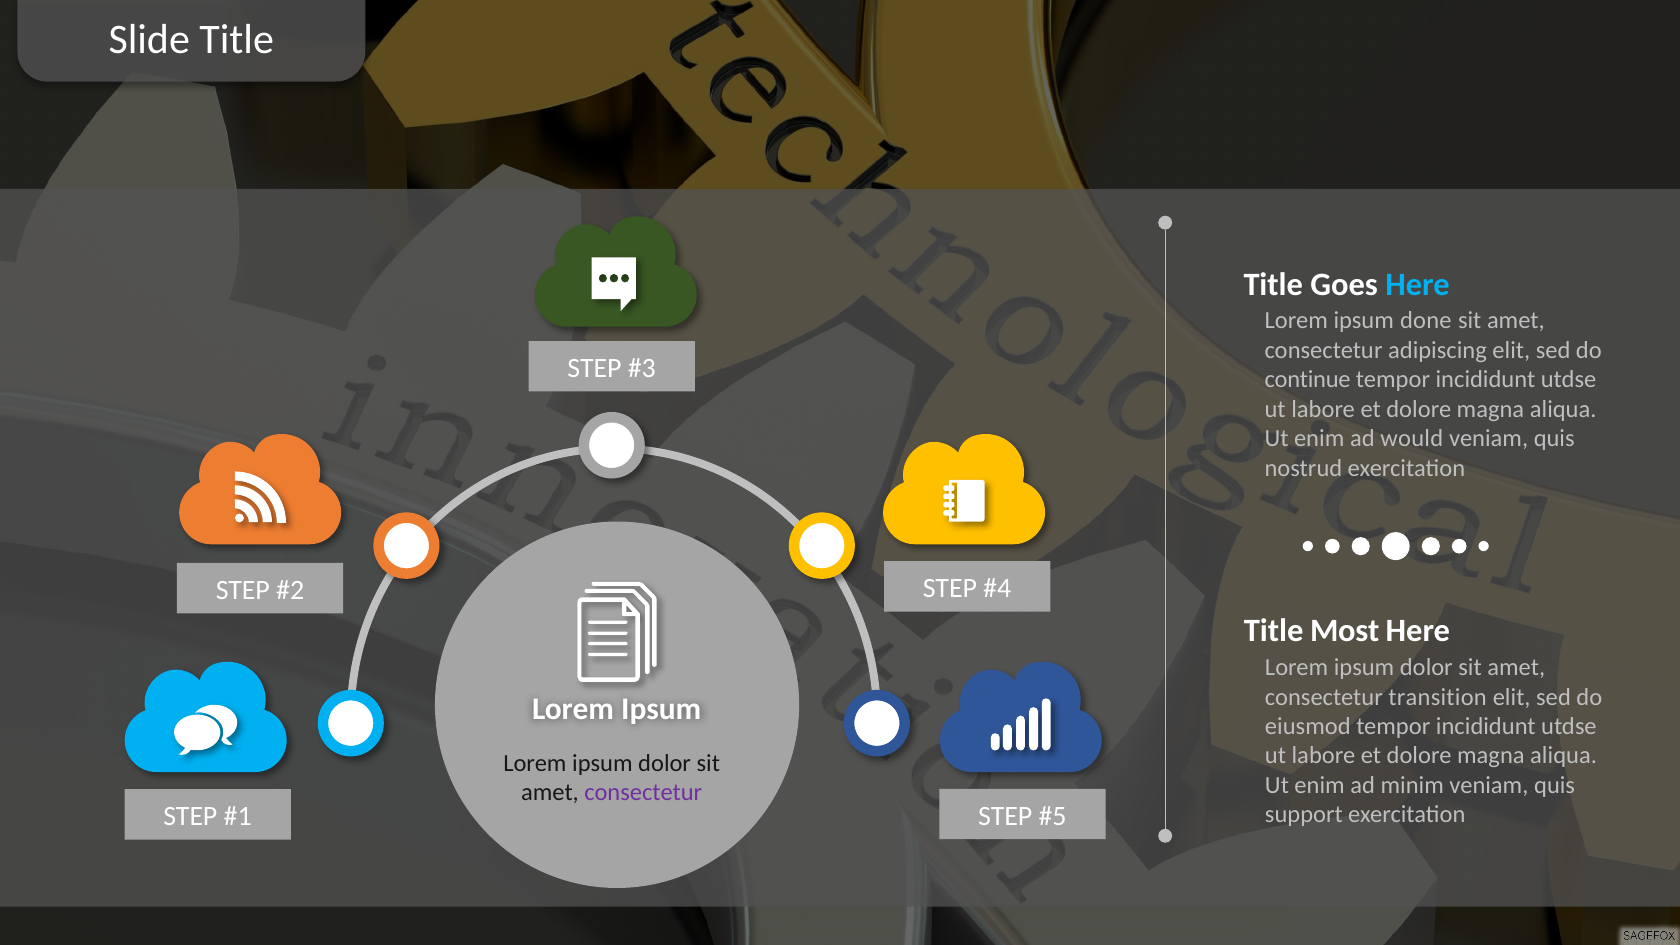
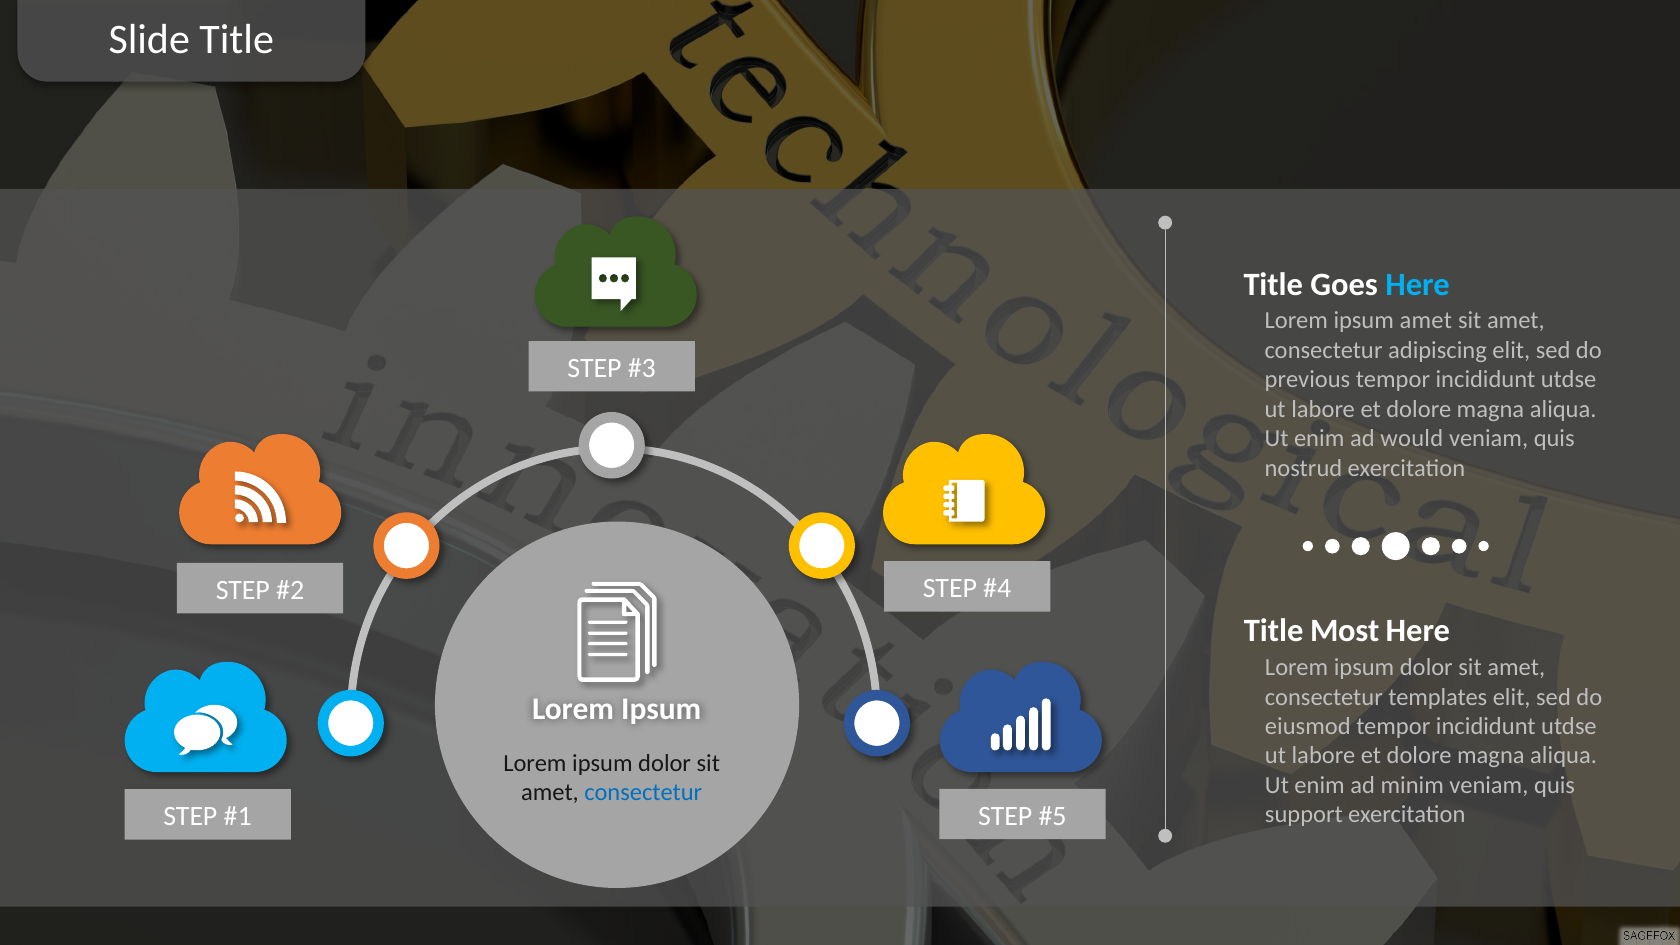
ipsum done: done -> amet
continue: continue -> previous
transition: transition -> templates
consectetur at (643, 792) colour: purple -> blue
